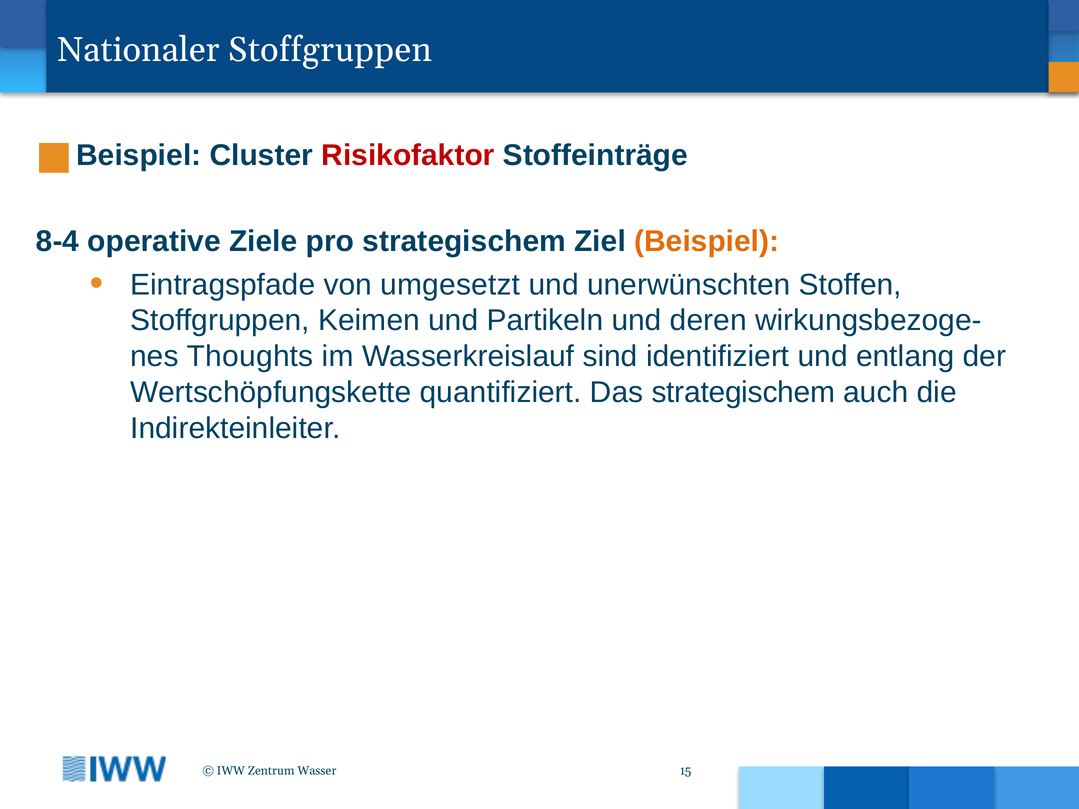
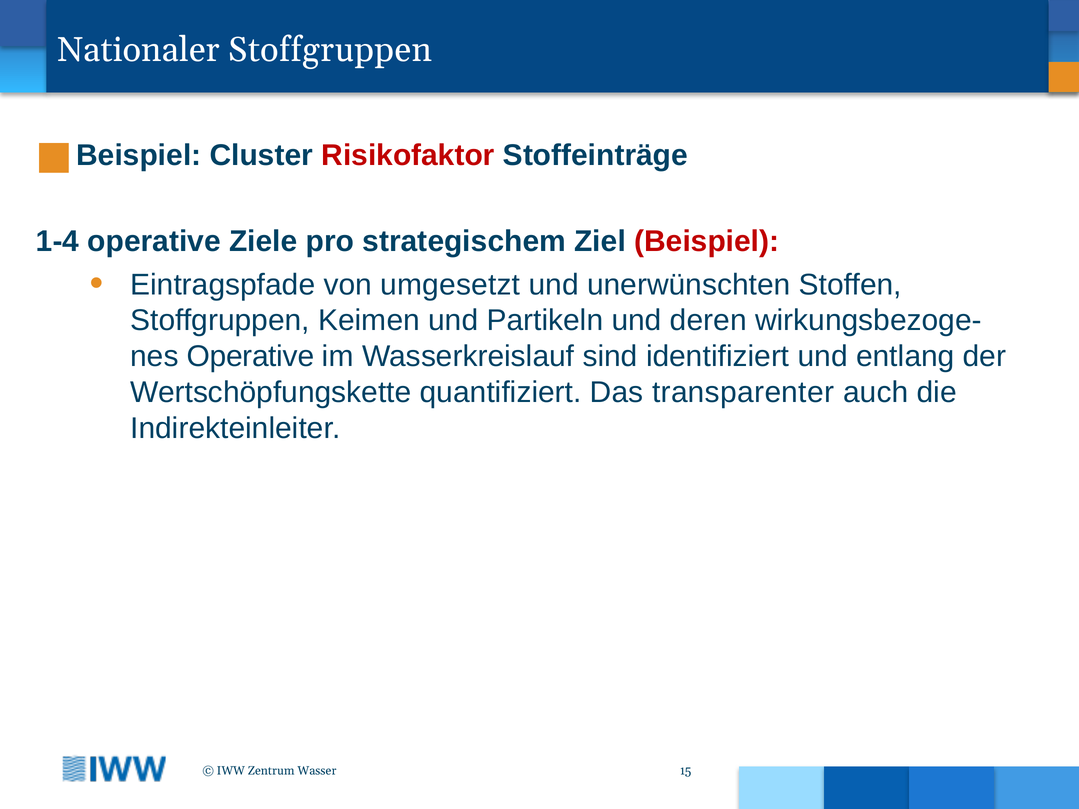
8-4: 8-4 -> 1-4
Beispiel colour: orange -> red
Thoughts at (250, 357): Thoughts -> Operative
Das strategischem: strategischem -> transparenter
